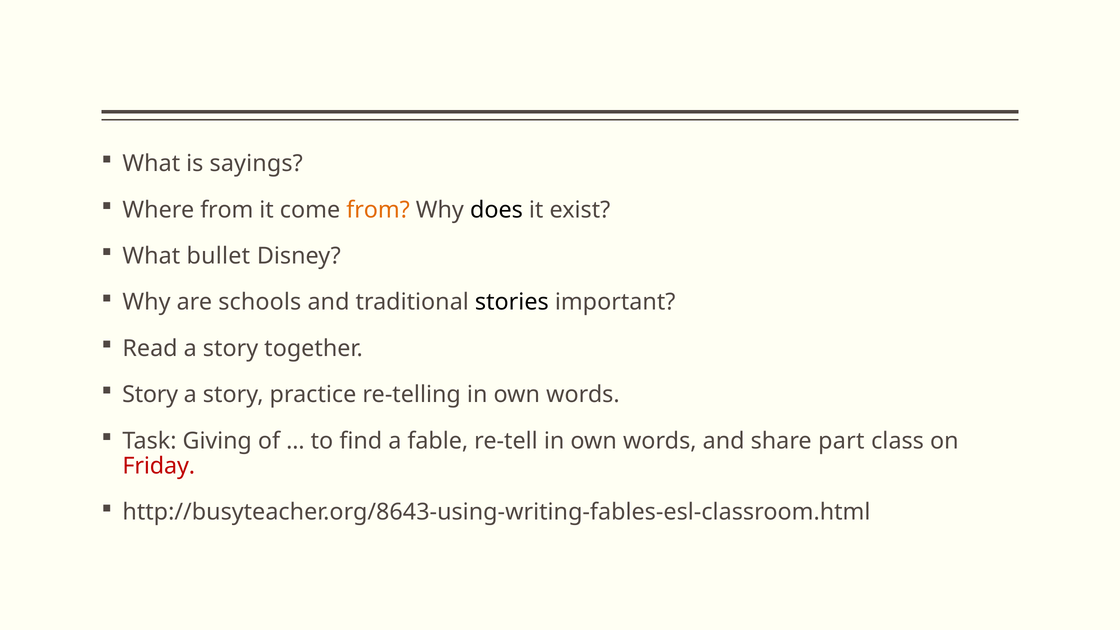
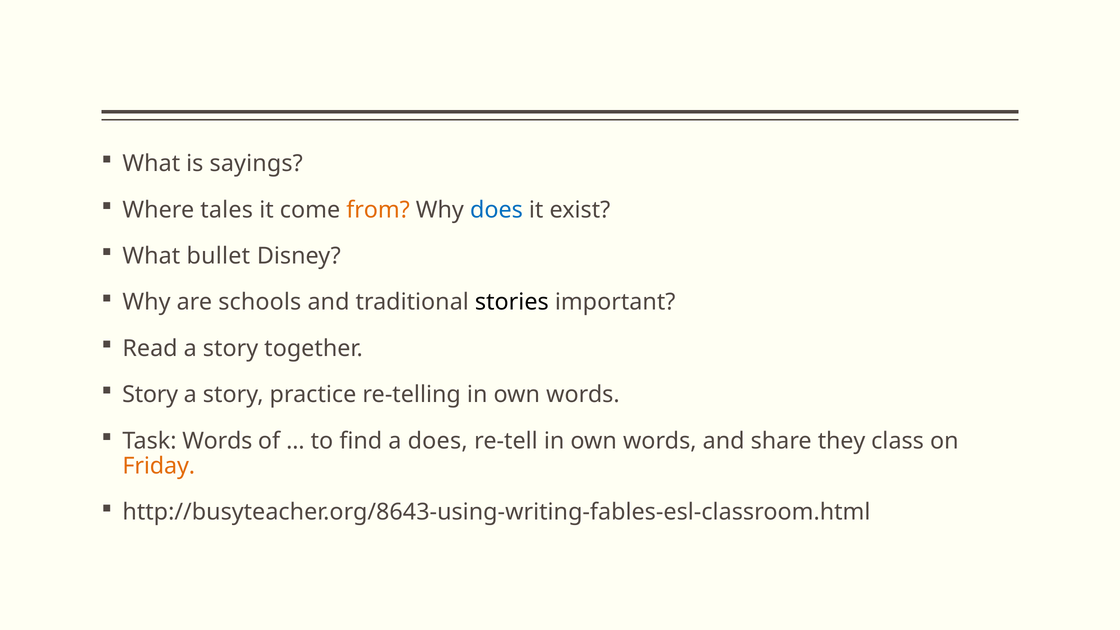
Where from: from -> tales
does at (496, 210) colour: black -> blue
Task Giving: Giving -> Words
a fable: fable -> does
part: part -> they
Friday colour: red -> orange
